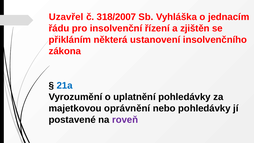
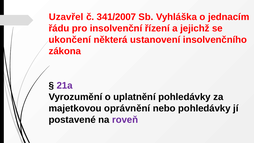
318/2007: 318/2007 -> 341/2007
zjištěn: zjištěn -> jejichž
přikláním: přikláním -> ukončení
21a colour: blue -> purple
